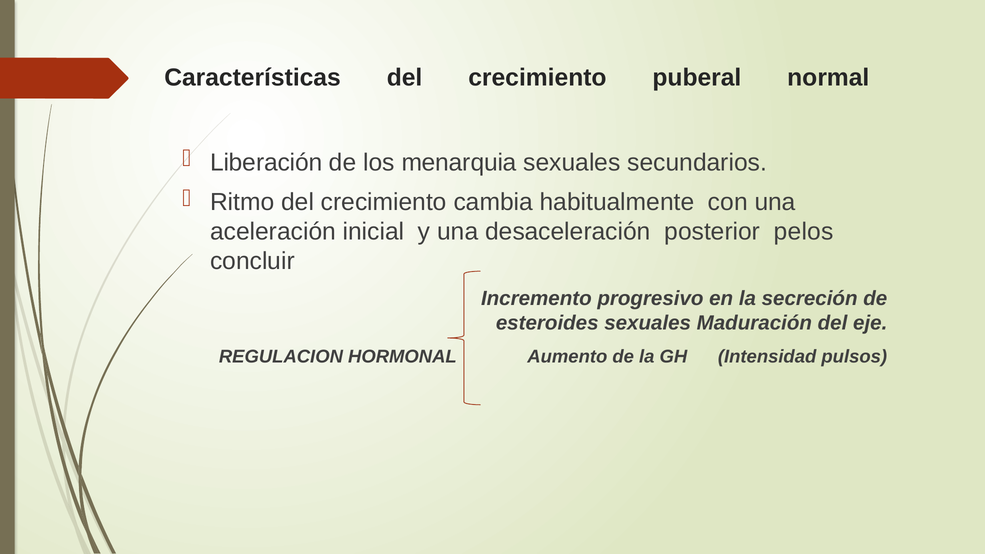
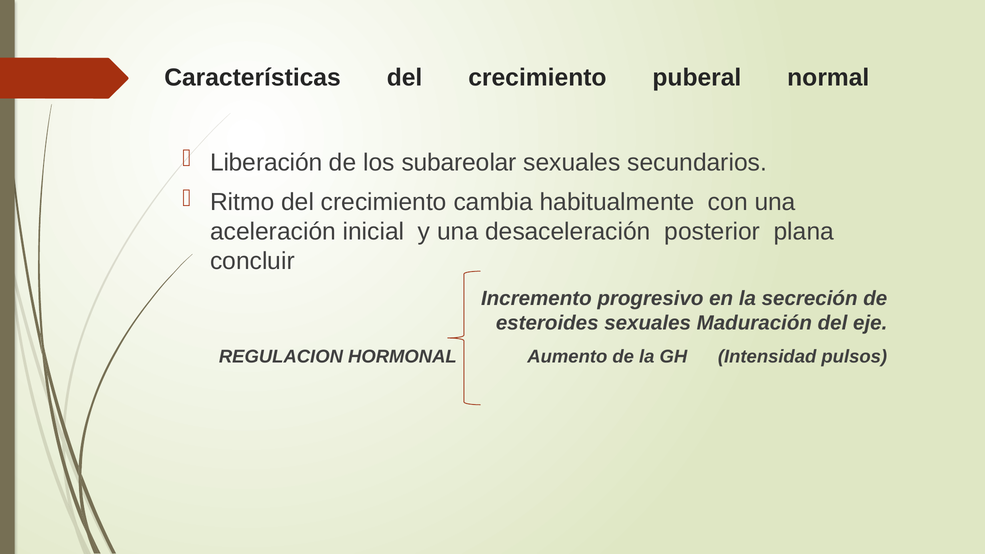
menarquia: menarquia -> subareolar
pelos: pelos -> plana
